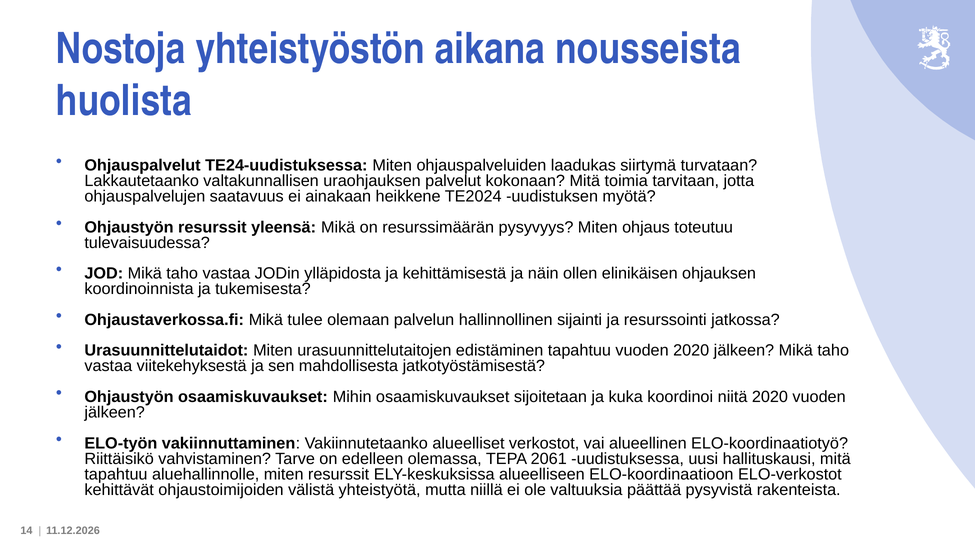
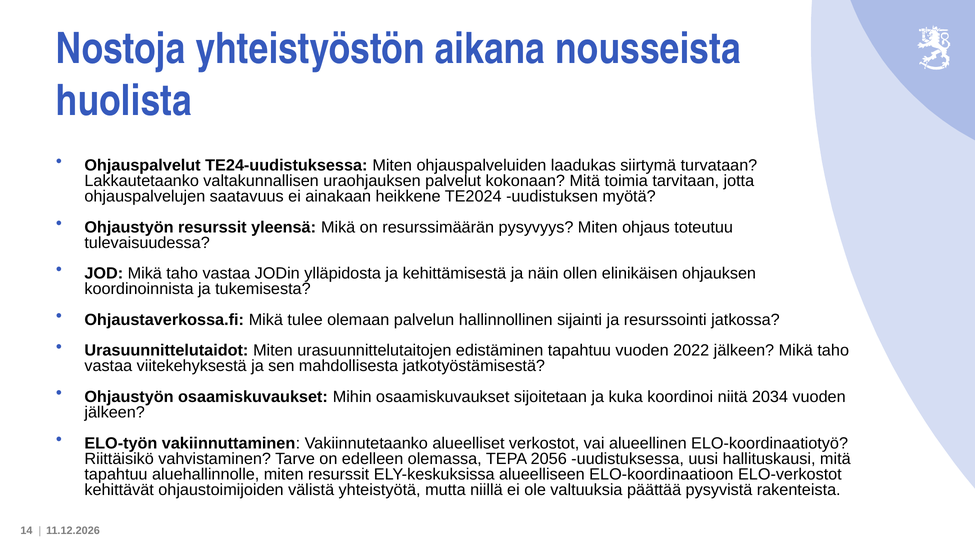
vuoden 2020: 2020 -> 2022
niitä 2020: 2020 -> 2034
2061: 2061 -> 2056
